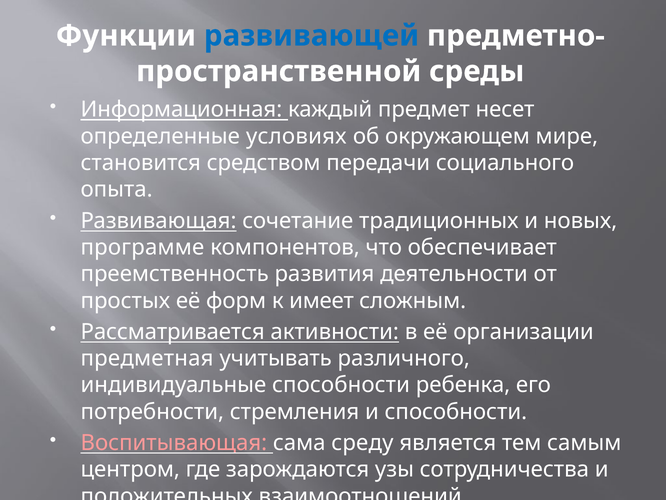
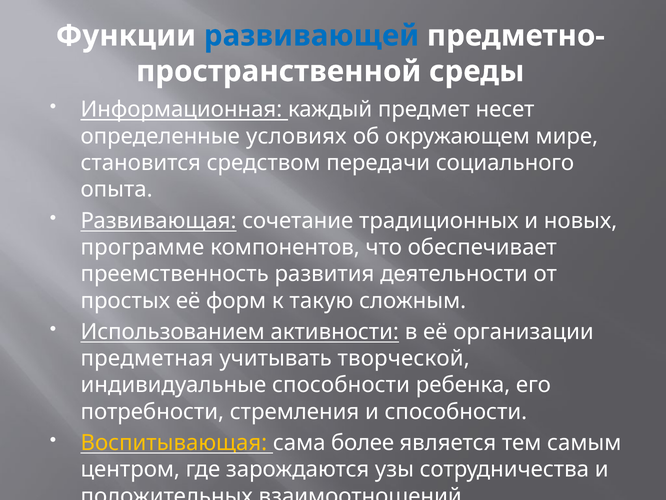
имеет: имеет -> такую
Рассматривается: Рассматривается -> Использованием
различного: различного -> творческой
Воспитывающая colour: pink -> yellow
среду: среду -> более
